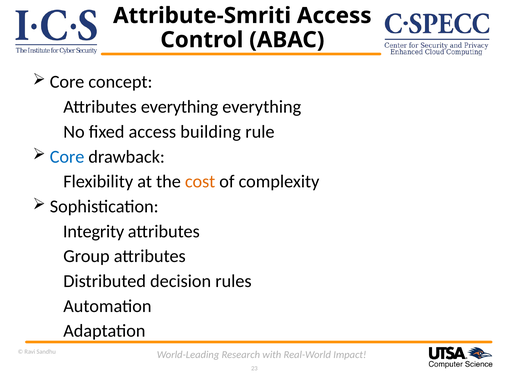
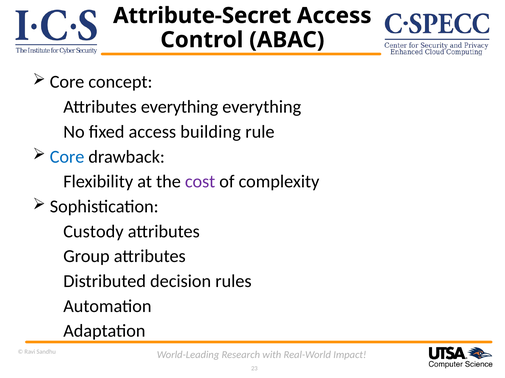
Attribute-Smriti: Attribute-Smriti -> Attribute-Secret
cost colour: orange -> purple
Integrity: Integrity -> Custody
